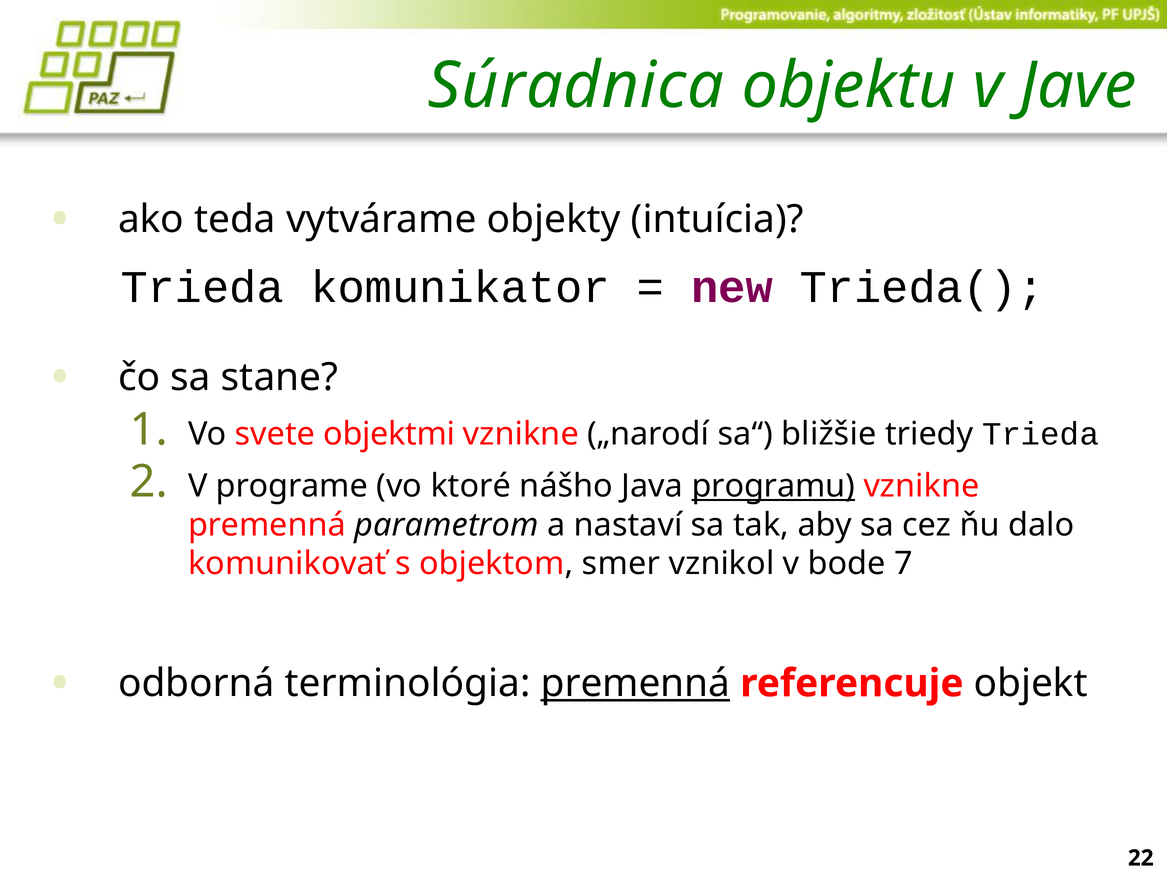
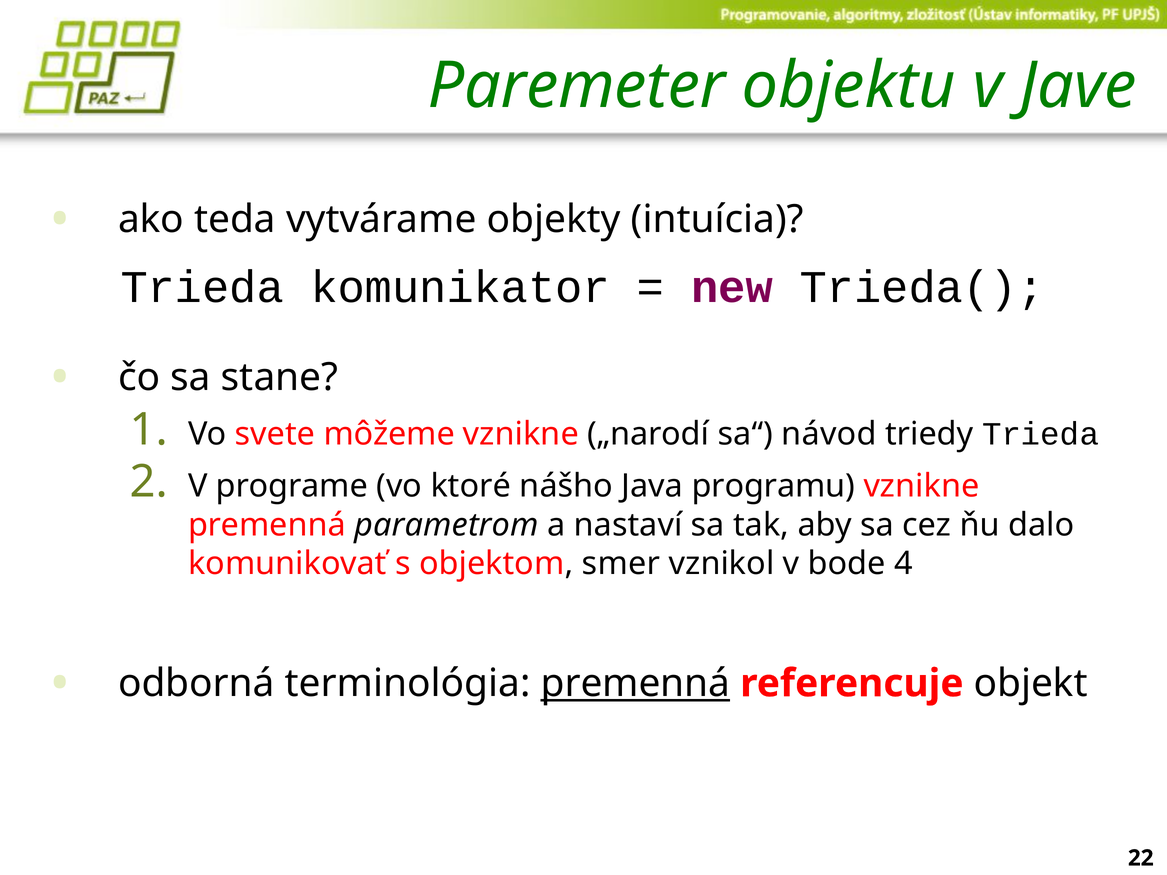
Súradnica: Súradnica -> Paremeter
objektmi: objektmi -> môžeme
bližšie: bližšie -> návod
programu underline: present -> none
7: 7 -> 4
